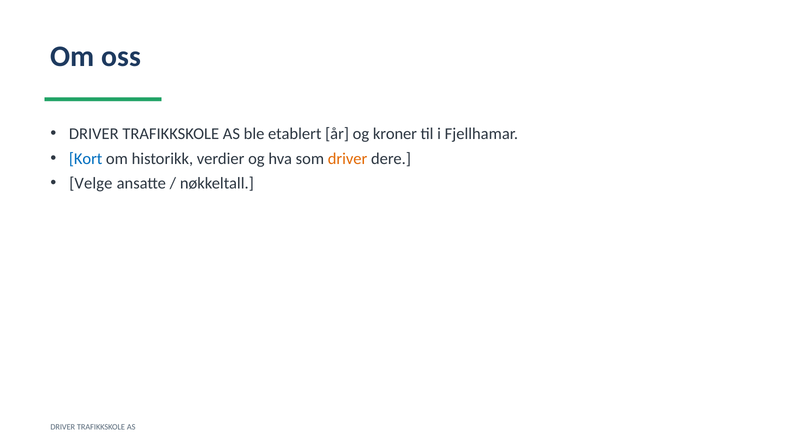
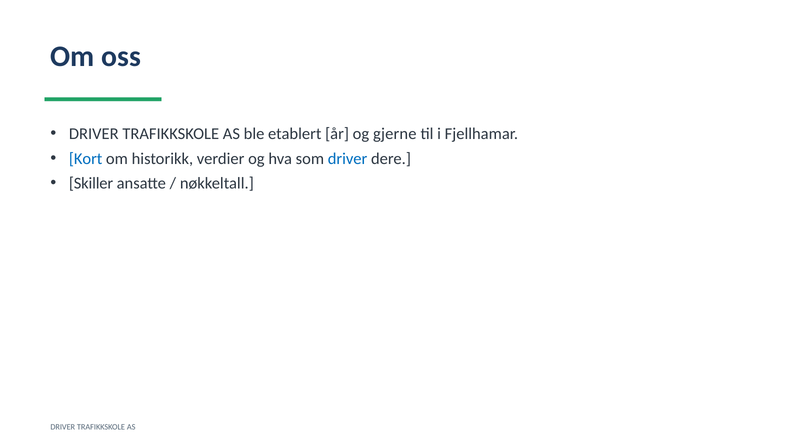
kroner: kroner -> gjerne
driver at (348, 159) colour: orange -> blue
Velge: Velge -> Skiller
